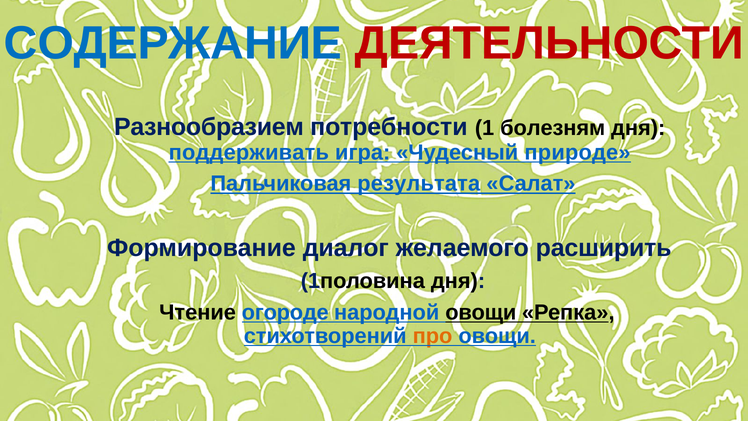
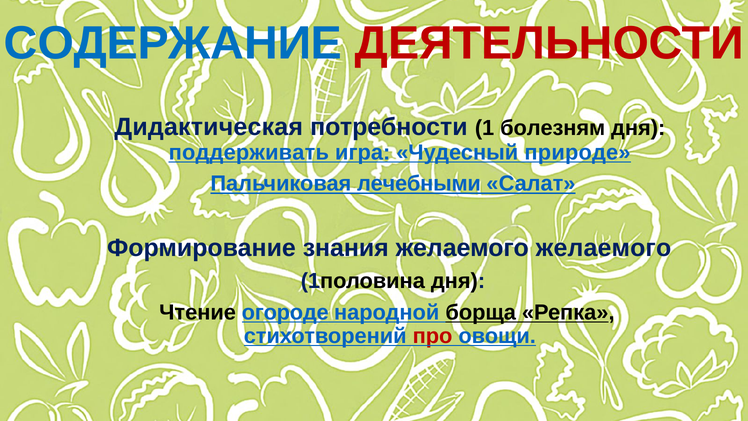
Разнообразием: Разнообразием -> Дидактическая
результата: результата -> лечебными
диалог: диалог -> знания
желаемого расширить: расширить -> желаемого
народной овощи: овощи -> борща
про colour: orange -> red
